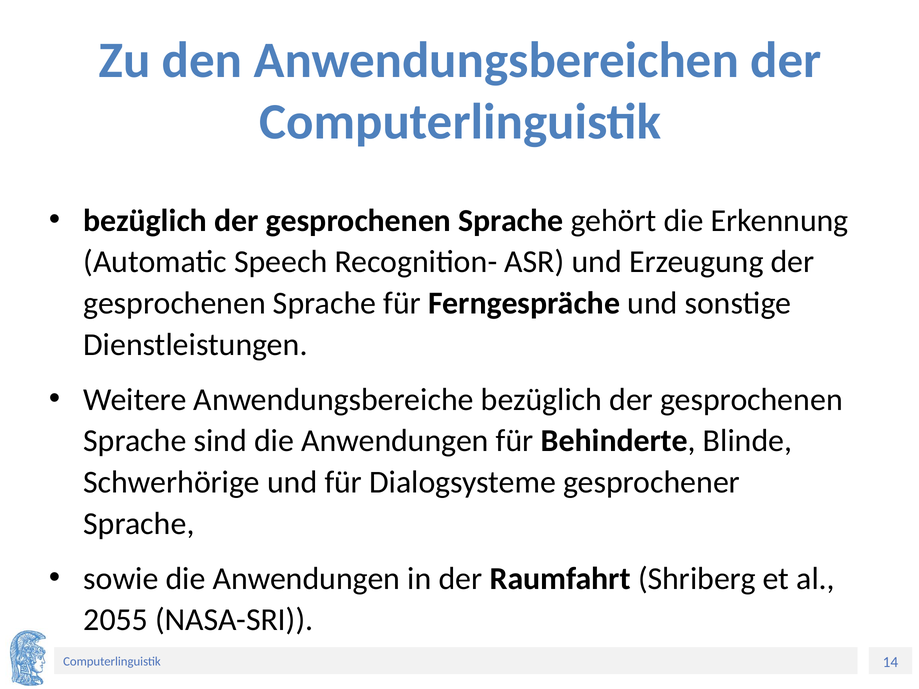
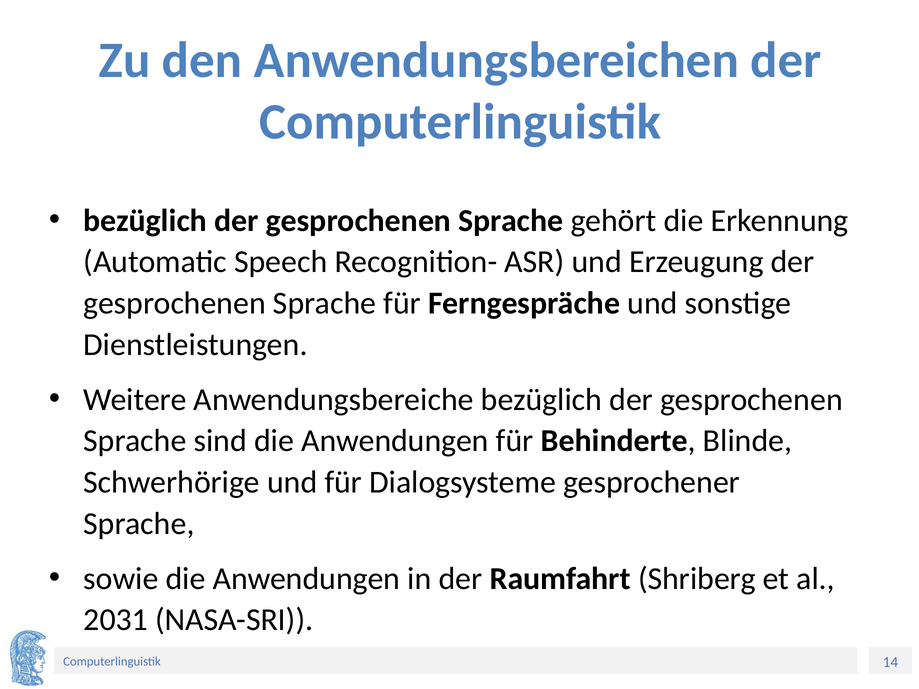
2055: 2055 -> 2031
